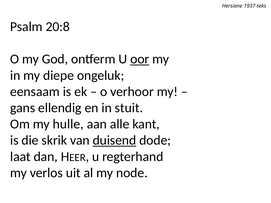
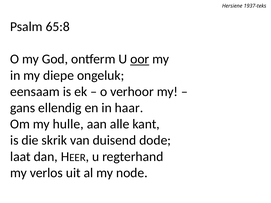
20:8: 20:8 -> 65:8
stuit: stuit -> haar
duisend underline: present -> none
